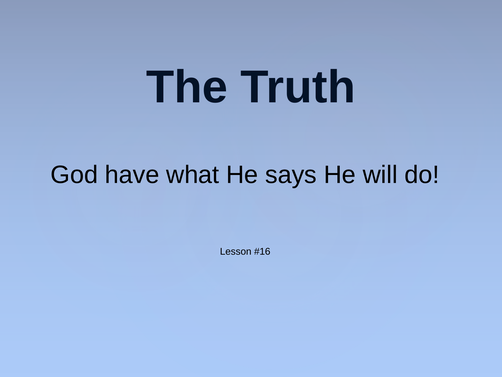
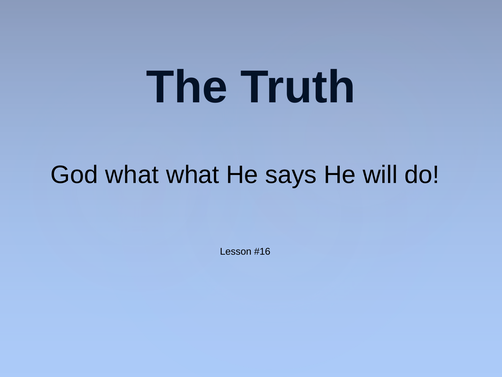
God have: have -> what
